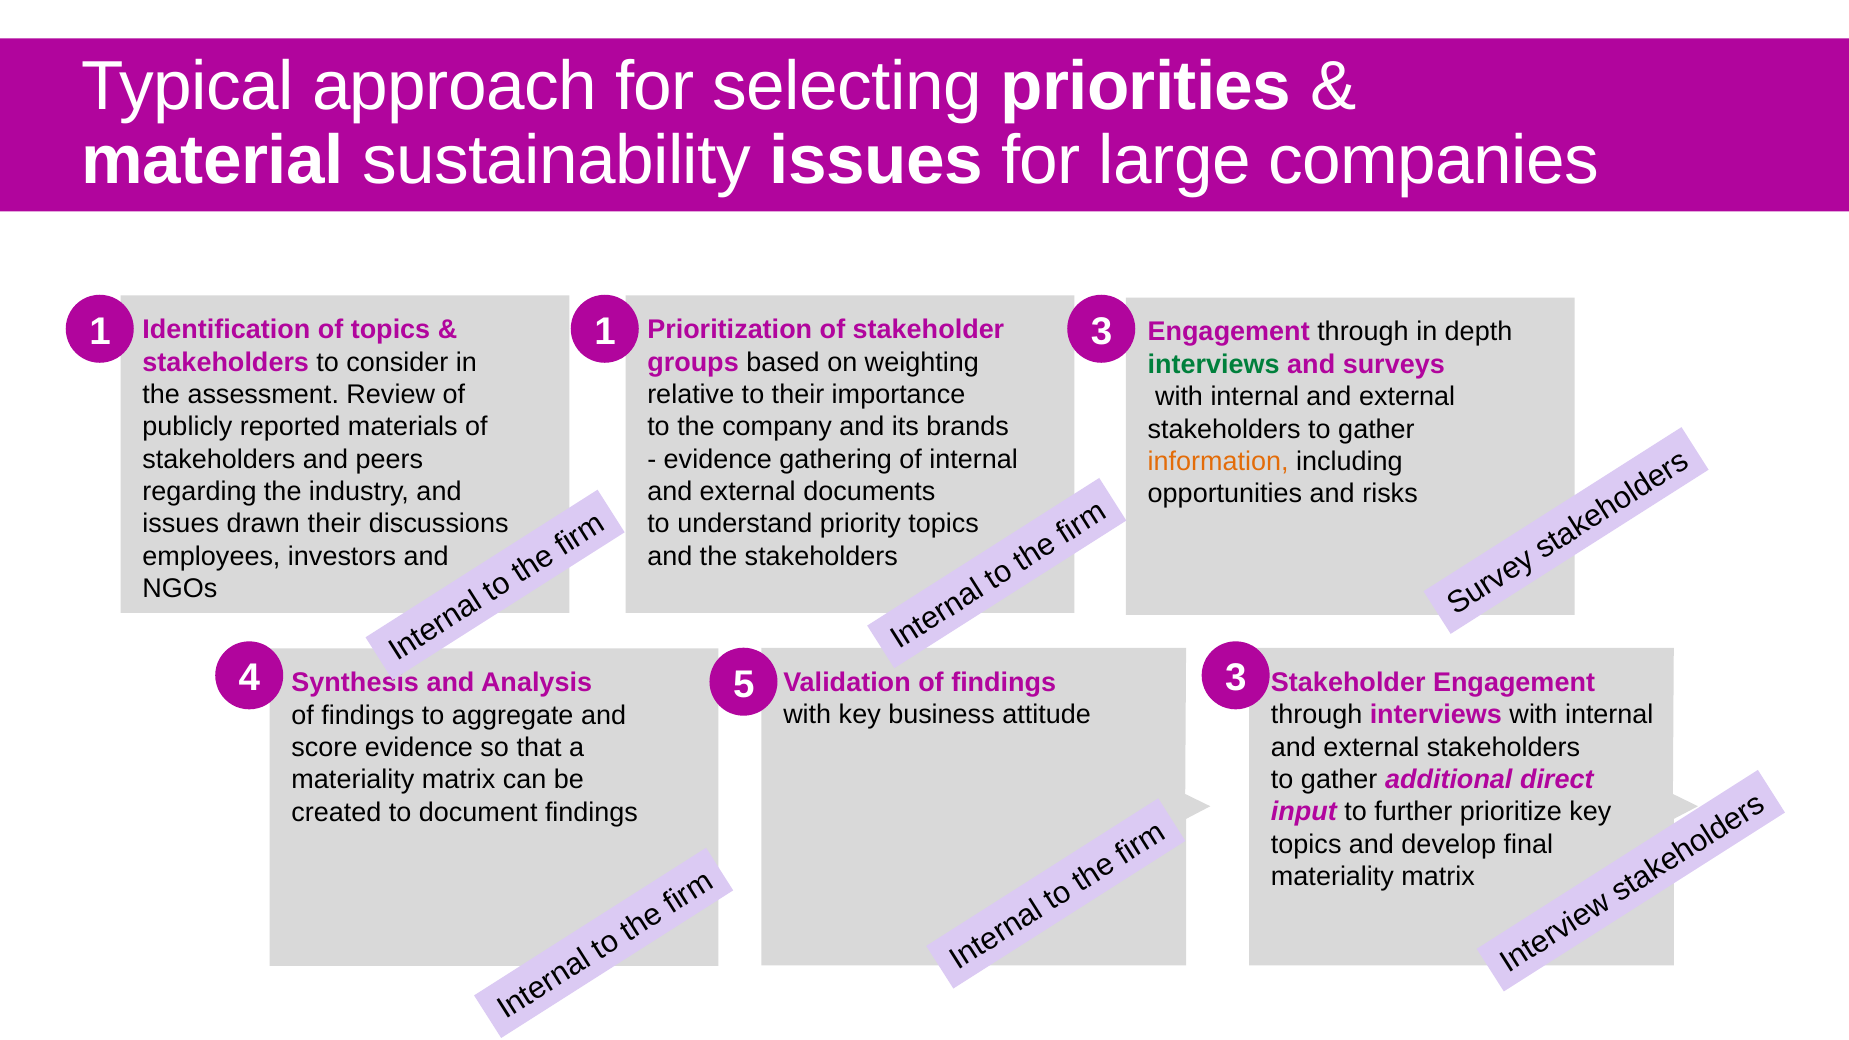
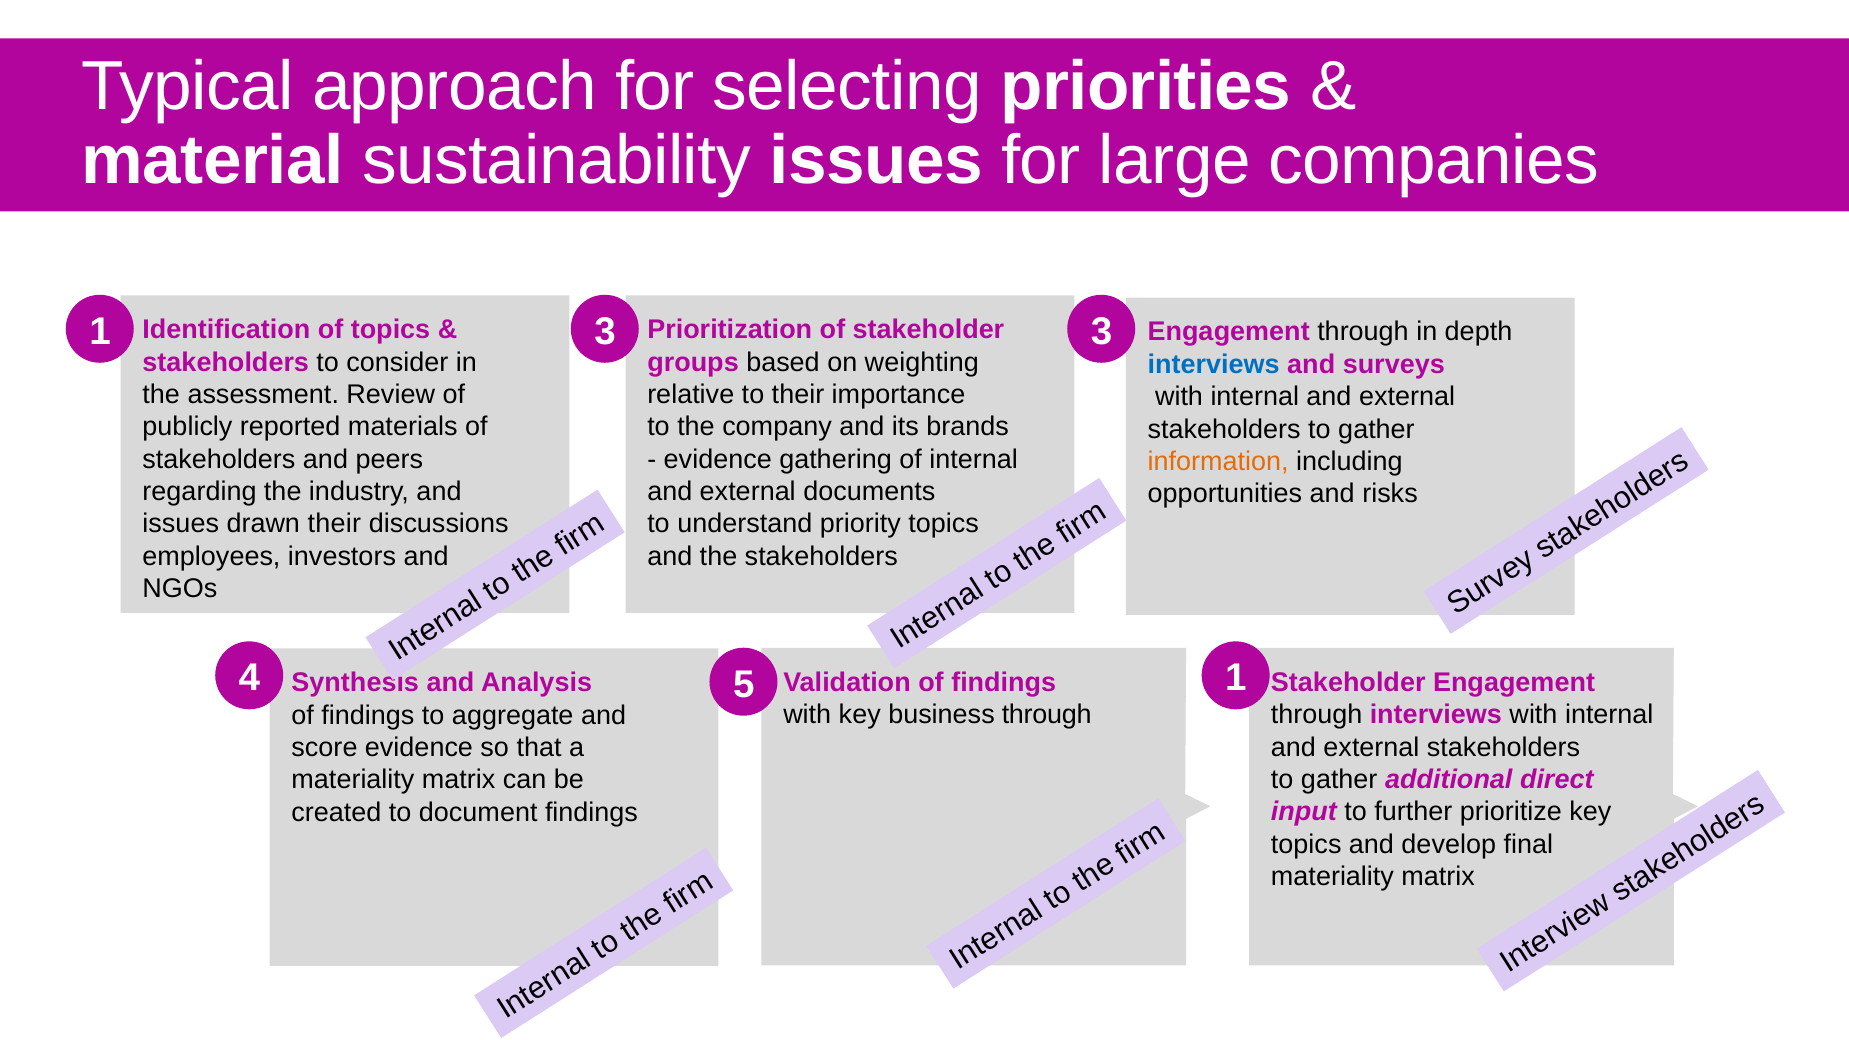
1 1: 1 -> 3
interviews at (1214, 364) colour: green -> blue
5 3: 3 -> 1
business attitude: attitude -> through
